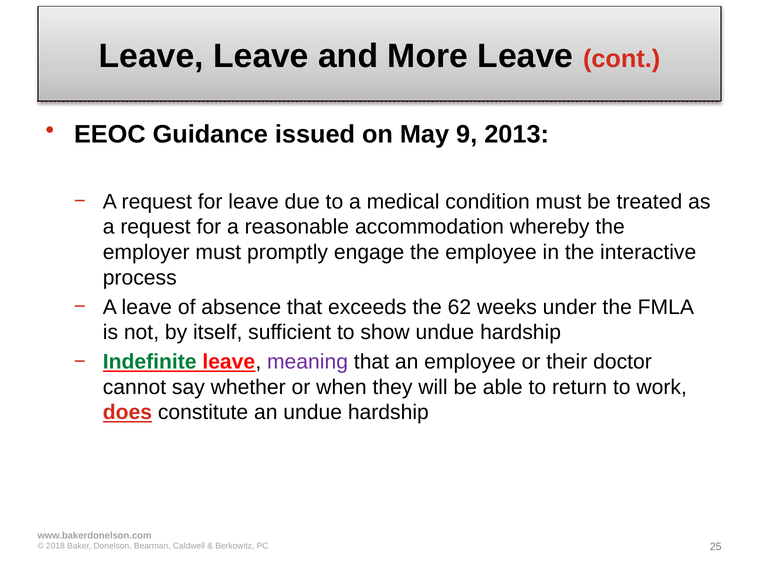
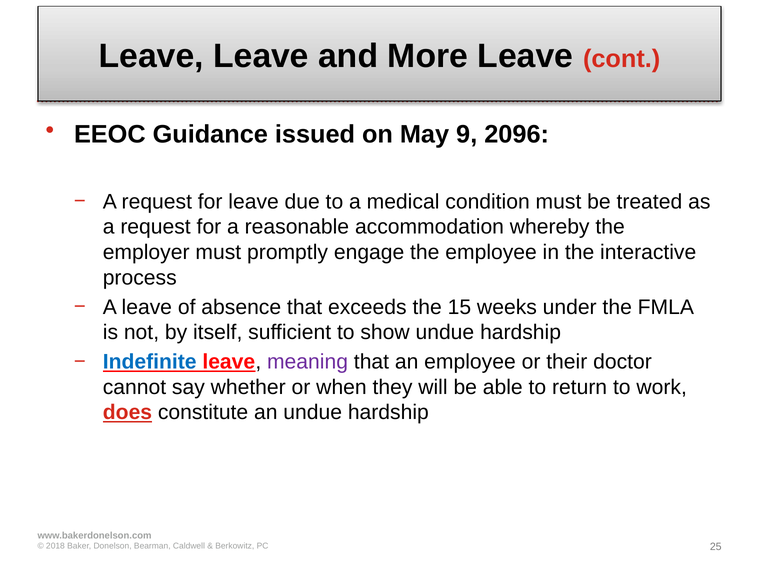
2013: 2013 -> 2096
62: 62 -> 15
Indefinite colour: green -> blue
